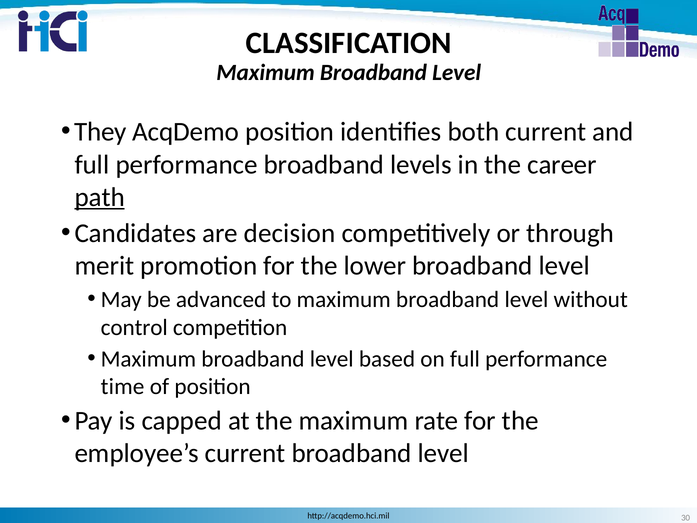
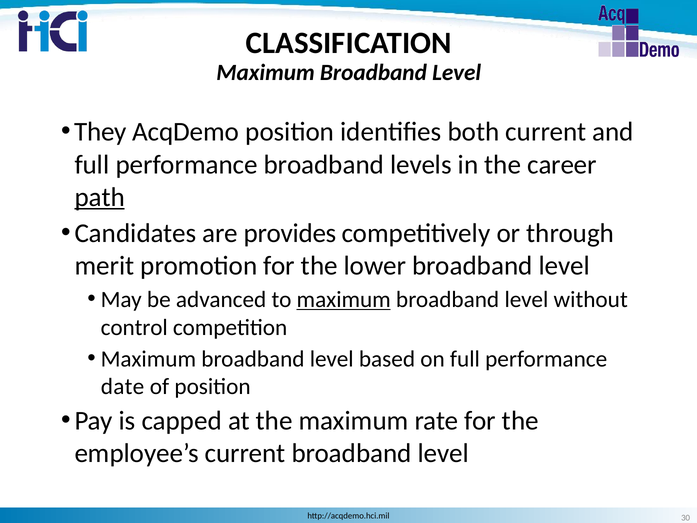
decision: decision -> provides
maximum at (344, 299) underline: none -> present
time: time -> date
